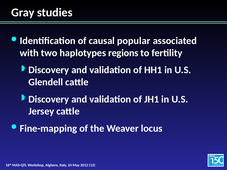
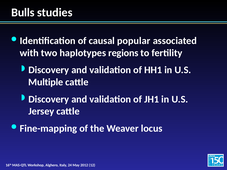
Gray: Gray -> Bulls
Glendell: Glendell -> Multiple
